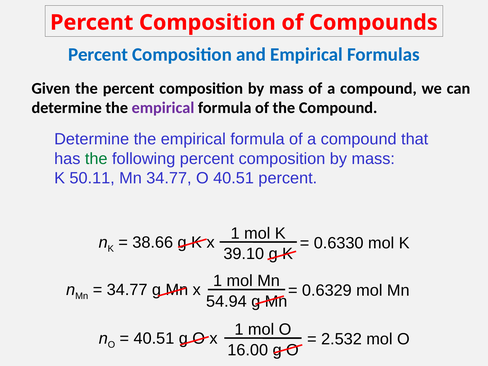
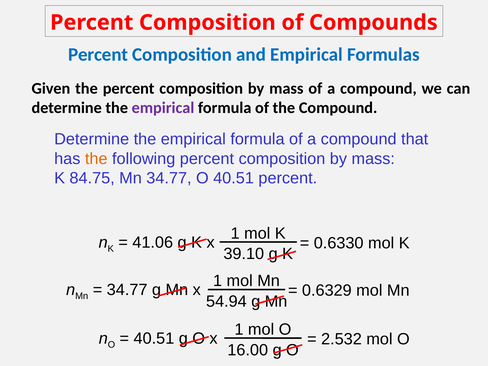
the at (96, 159) colour: green -> orange
50.11: 50.11 -> 84.75
38.66: 38.66 -> 41.06
